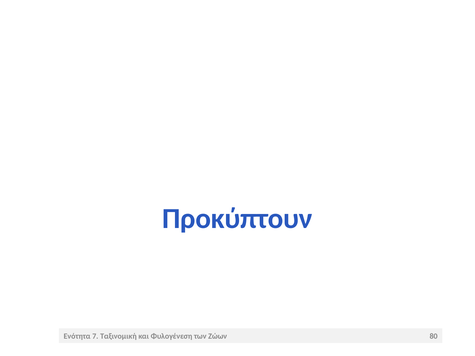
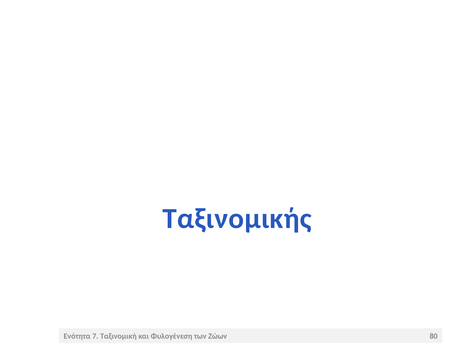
Προκύπτουν: Προκύπτουν -> Ταξινομικής
